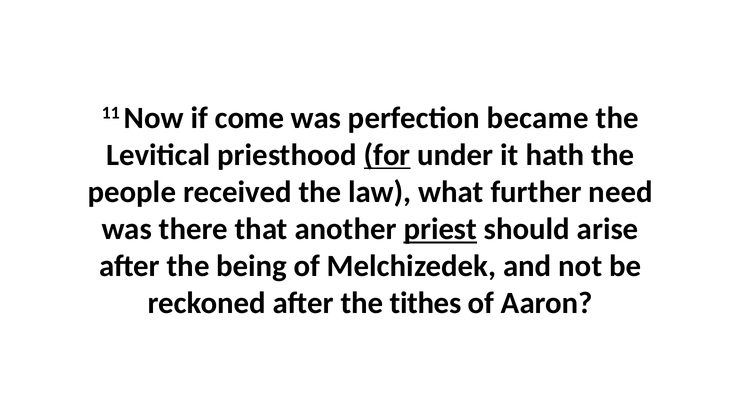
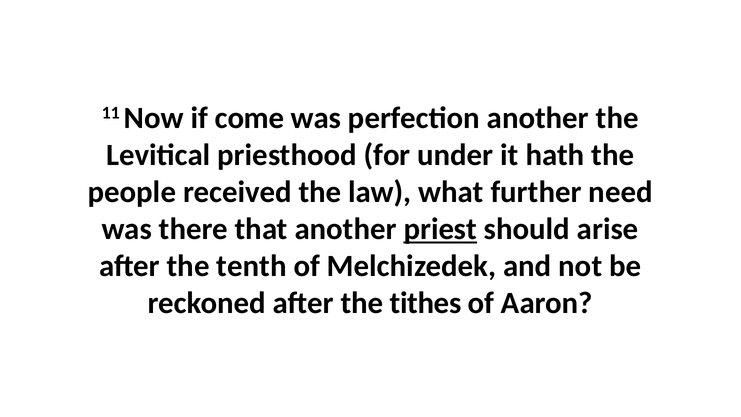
perfection became: became -> another
for underline: present -> none
being: being -> tenth
